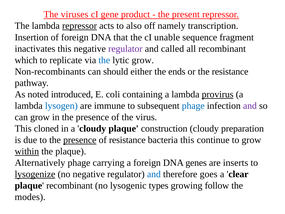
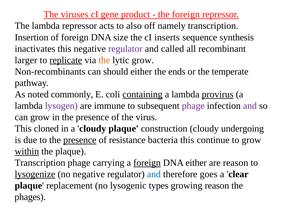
the present: present -> foreign
repressor at (80, 26) underline: present -> none
that: that -> size
unable: unable -> inserts
fragment: fragment -> synthesis
which: which -> larger
replicate underline: none -> present
the at (104, 60) colour: blue -> orange
the resistance: resistance -> temperate
introduced: introduced -> commonly
containing underline: none -> present
lysogen colour: blue -> purple
phage at (193, 106) colour: blue -> purple
preparation: preparation -> undergoing
Alternatively at (40, 163): Alternatively -> Transcription
foreign at (147, 163) underline: none -> present
DNA genes: genes -> either
are inserts: inserts -> reason
plaque recombinant: recombinant -> replacement
growing follow: follow -> reason
modes: modes -> phages
